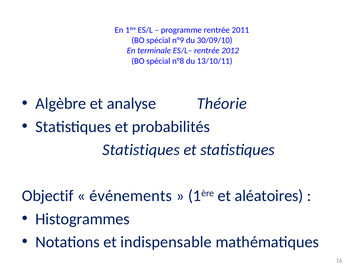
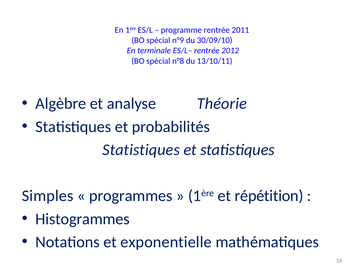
Objectif: Objectif -> Simples
événements: événements -> programmes
aléatoires: aléatoires -> répétition
indispensable: indispensable -> exponentielle
